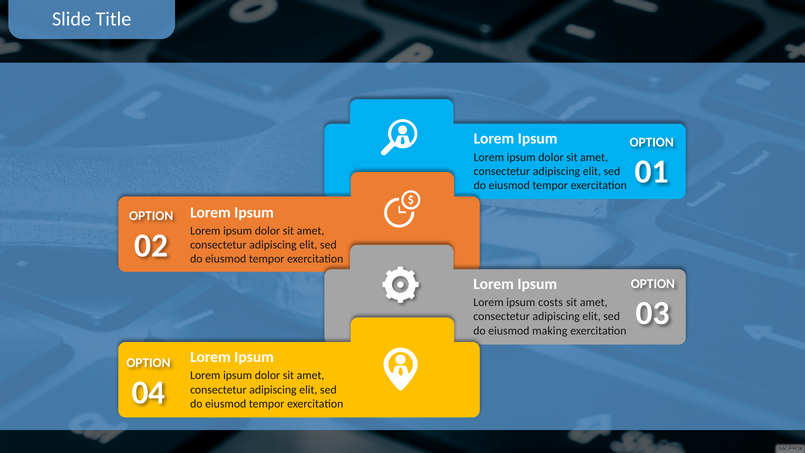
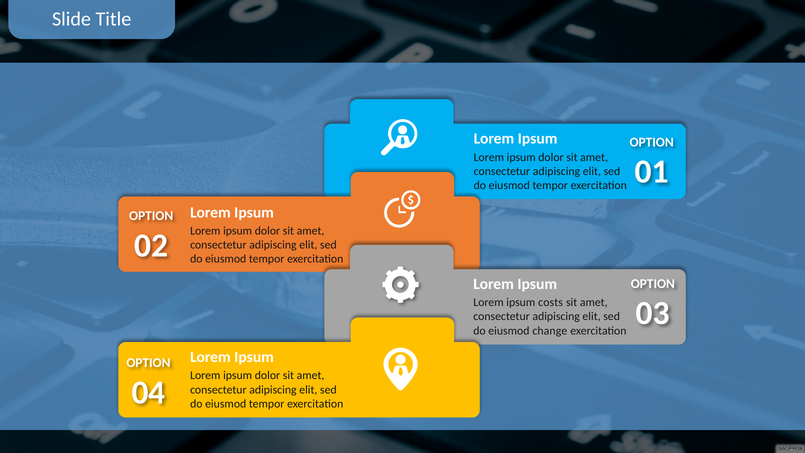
making: making -> change
